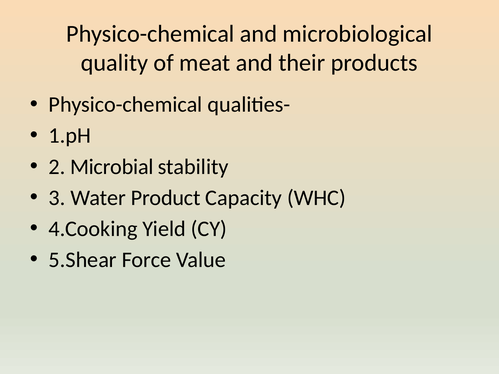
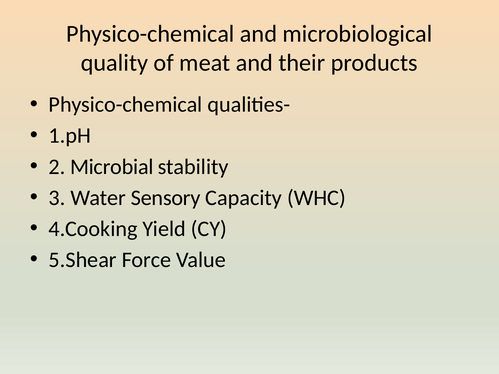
Product: Product -> Sensory
